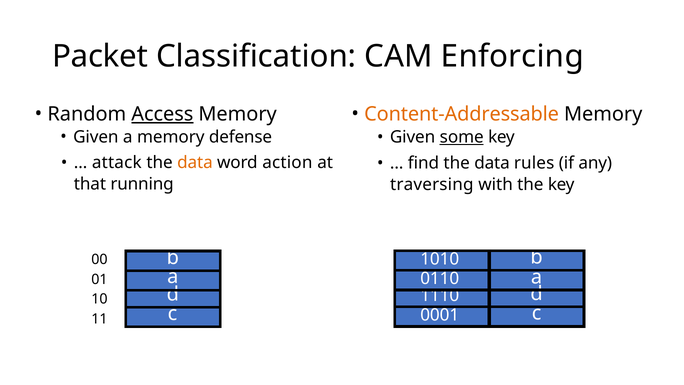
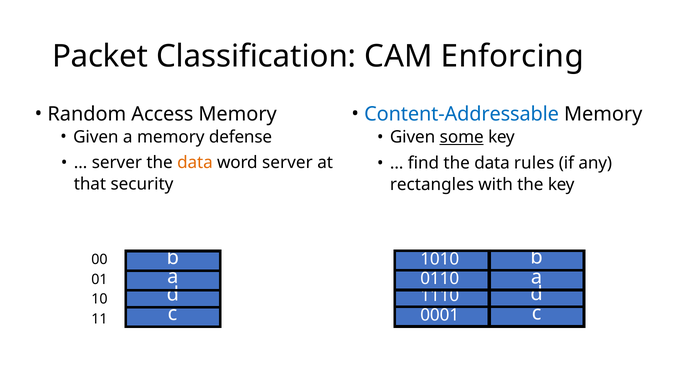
Access underline: present -> none
Content-Addressable colour: orange -> blue
attack at (117, 163): attack -> server
word action: action -> server
running: running -> security
traversing: traversing -> rectangles
